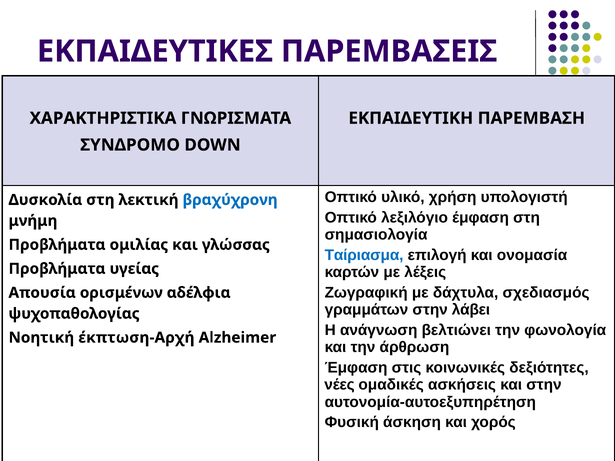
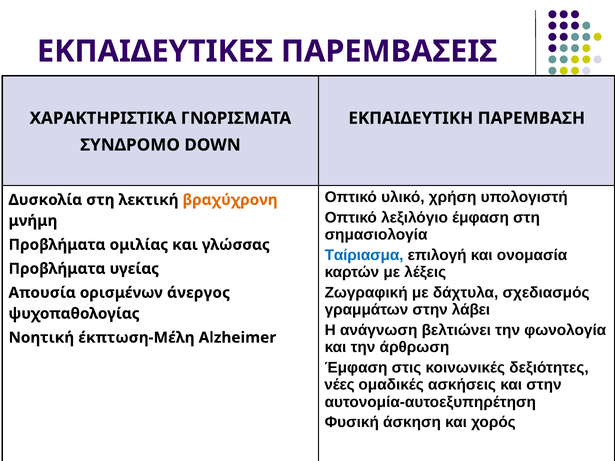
βραχύχρονη colour: blue -> orange
αδέλφια: αδέλφια -> άνεργος
έκπτωση-Αρχή: έκπτωση-Αρχή -> έκπτωση-Μέλη
